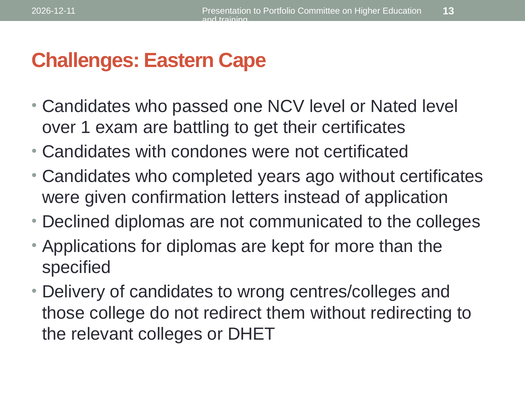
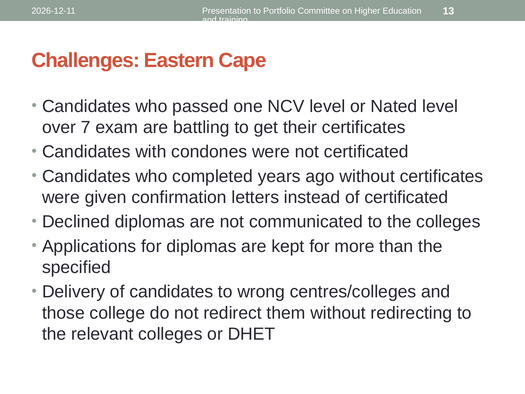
1: 1 -> 7
of application: application -> certificated
